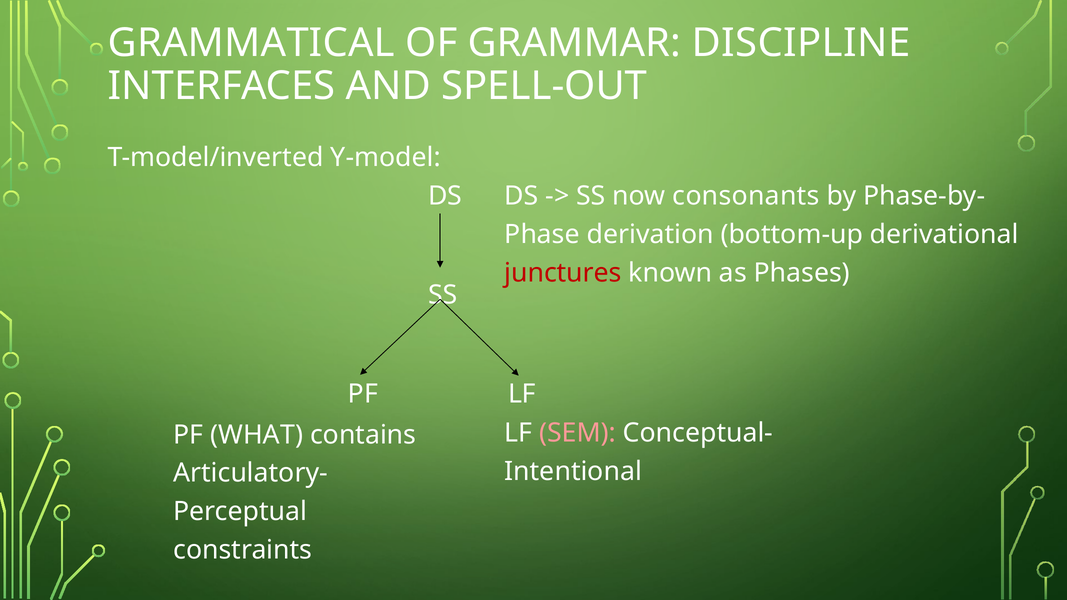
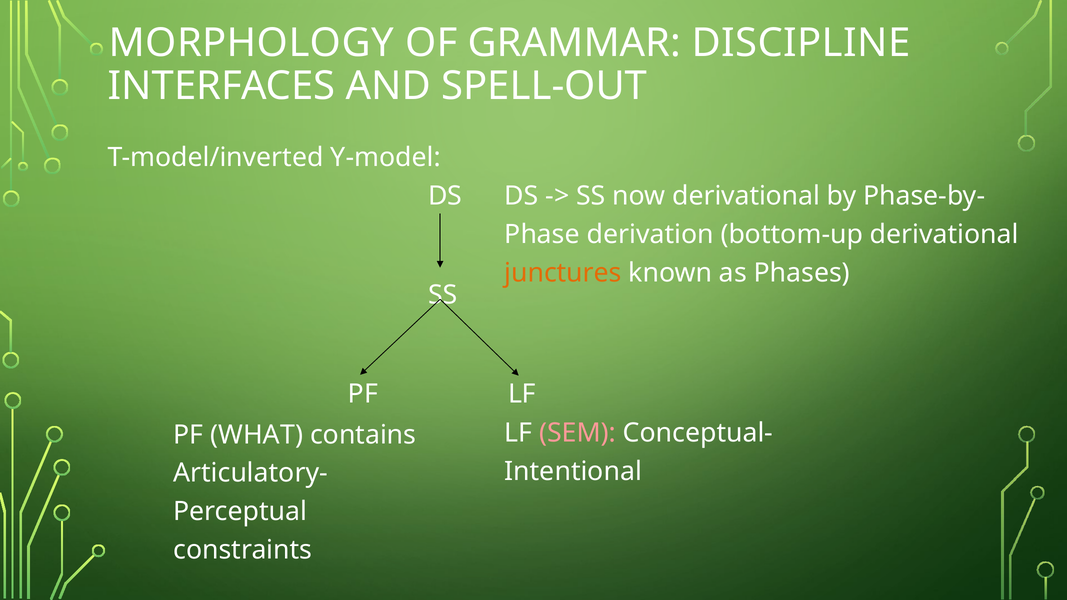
GRAMMATICAL: GRAMMATICAL -> MORPHOLOGY
now consonants: consonants -> derivational
junctures colour: red -> orange
